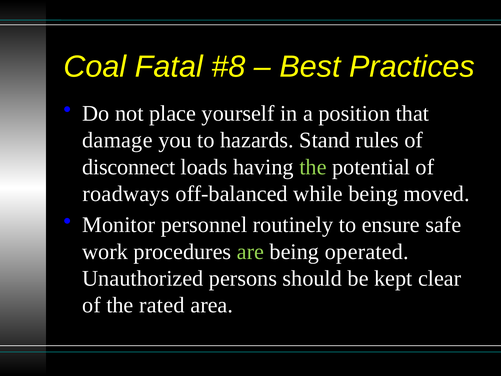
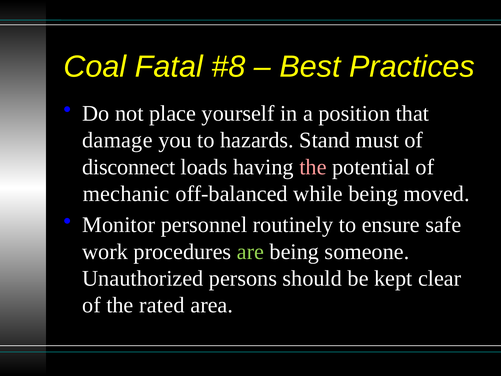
rules: rules -> must
the at (313, 167) colour: light green -> pink
roadways: roadways -> mechanic
operated: operated -> someone
